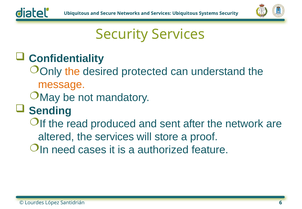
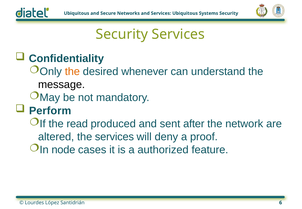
protected: protected -> whenever
message colour: orange -> black
Sending: Sending -> Perform
store: store -> deny
need: need -> node
